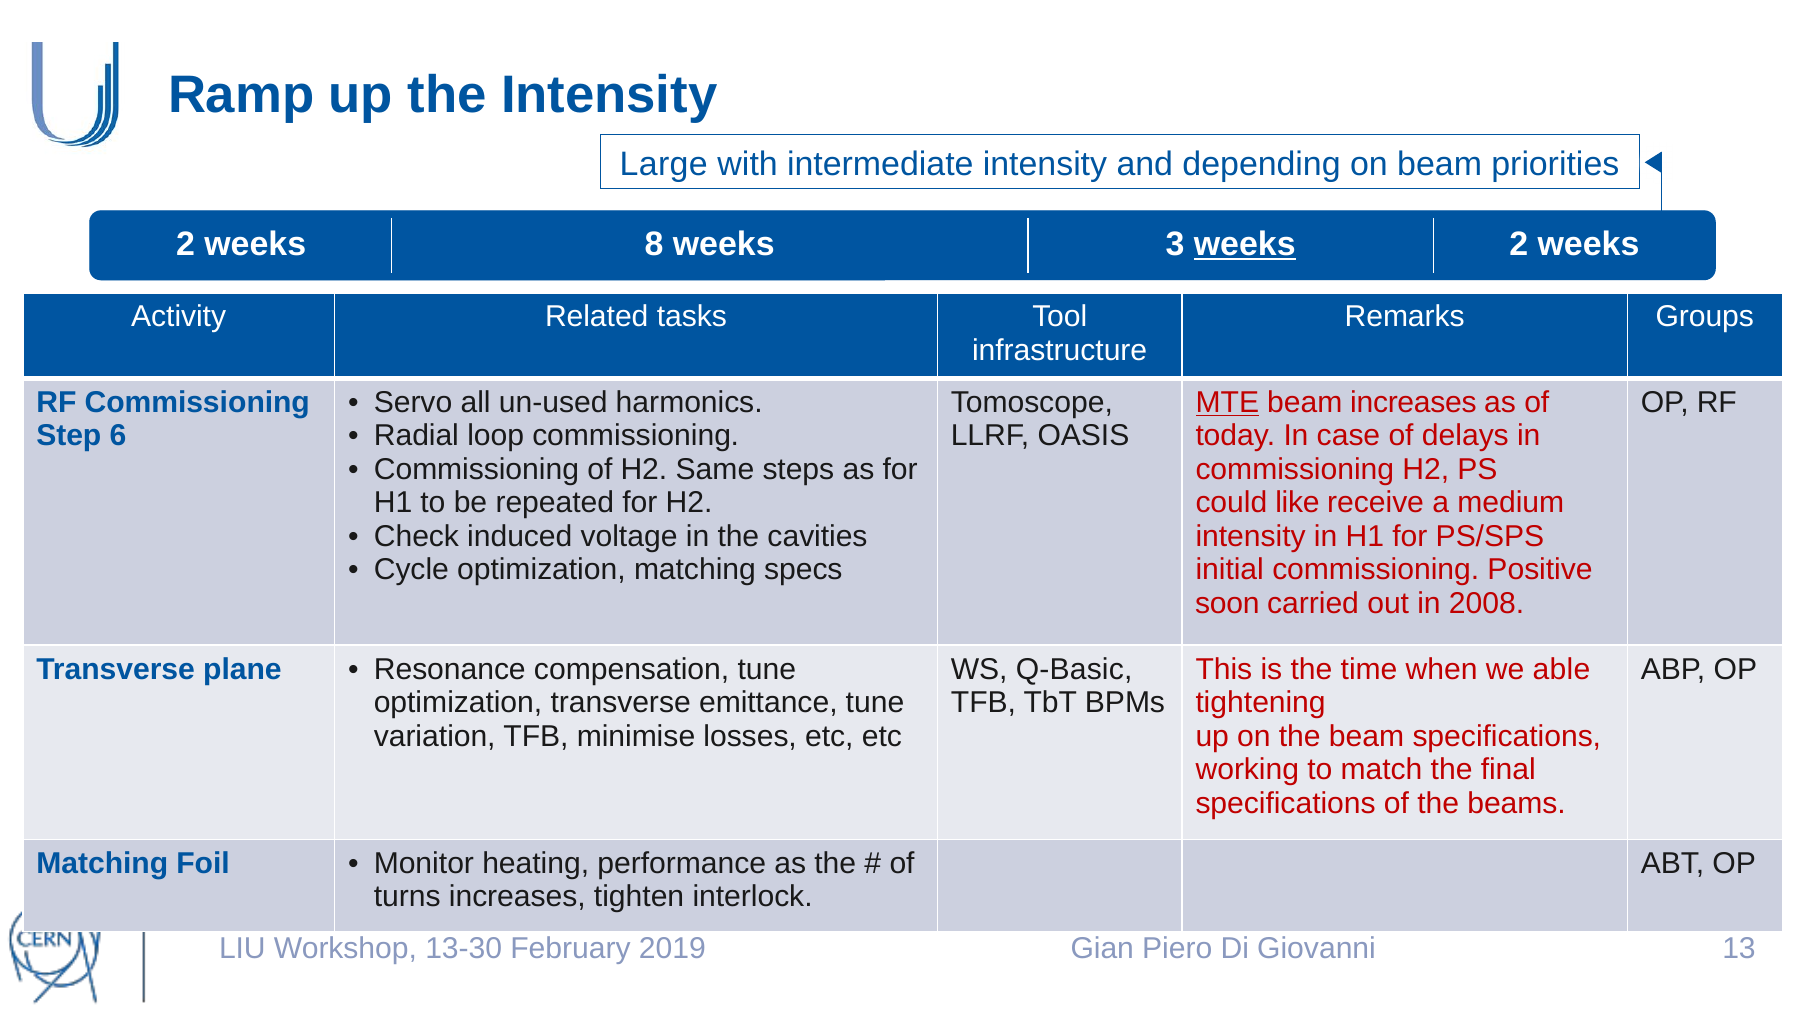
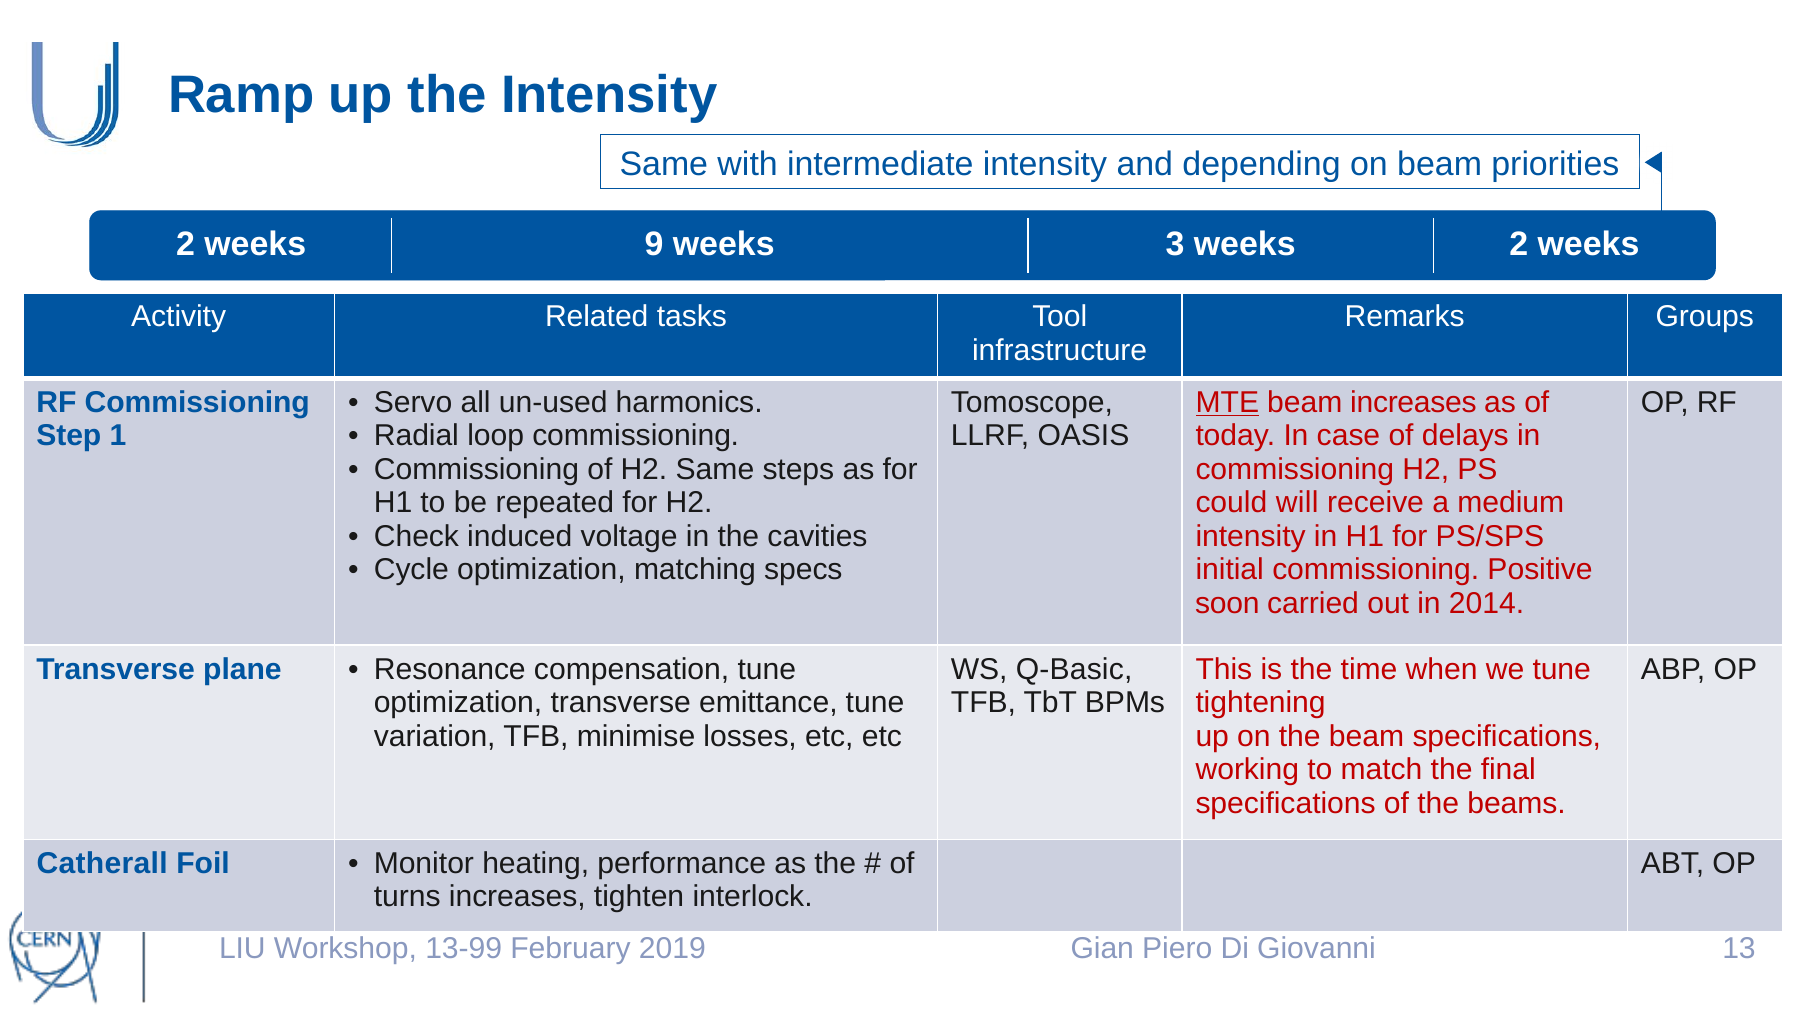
Large at (664, 164): Large -> Same
8: 8 -> 9
weeks at (1245, 244) underline: present -> none
6: 6 -> 1
like: like -> will
2008: 2008 -> 2014
we able: able -> tune
Matching at (102, 864): Matching -> Catherall
13-30: 13-30 -> 13-99
